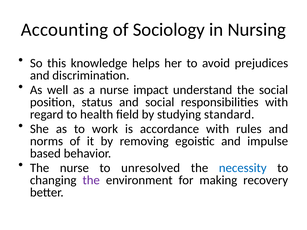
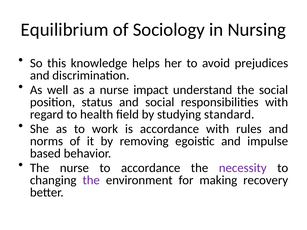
Accounting: Accounting -> Equilibrium
to unresolved: unresolved -> accordance
necessity colour: blue -> purple
